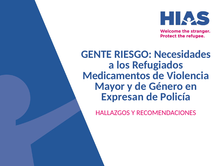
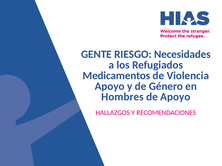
Mayor at (110, 86): Mayor -> Apoyo
Expresan: Expresan -> Hombres
de Policía: Policía -> Apoyo
